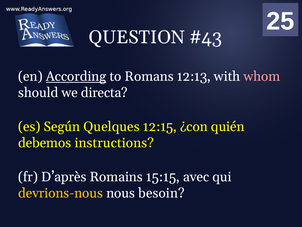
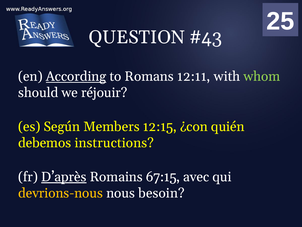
12:13: 12:13 -> 12:11
whom colour: pink -> light green
directa: directa -> réjouir
Quelques: Quelques -> Members
D’après underline: none -> present
15:15: 15:15 -> 67:15
